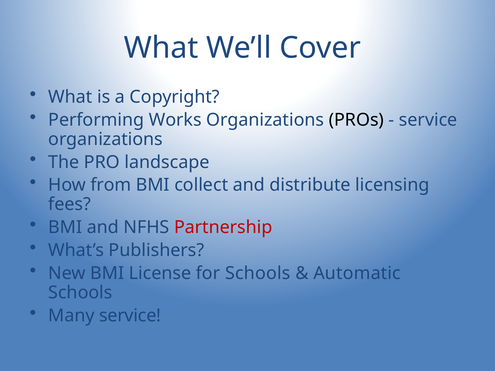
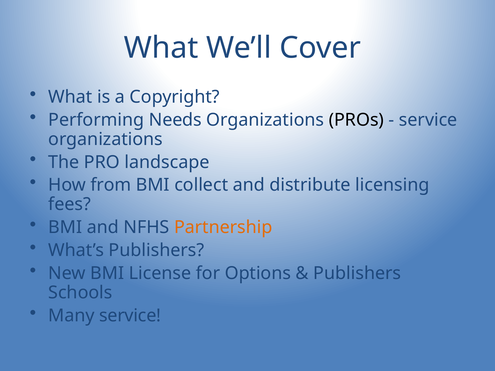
Works: Works -> Needs
Partnership colour: red -> orange
for Schools: Schools -> Options
Automatic at (357, 274): Automatic -> Publishers
